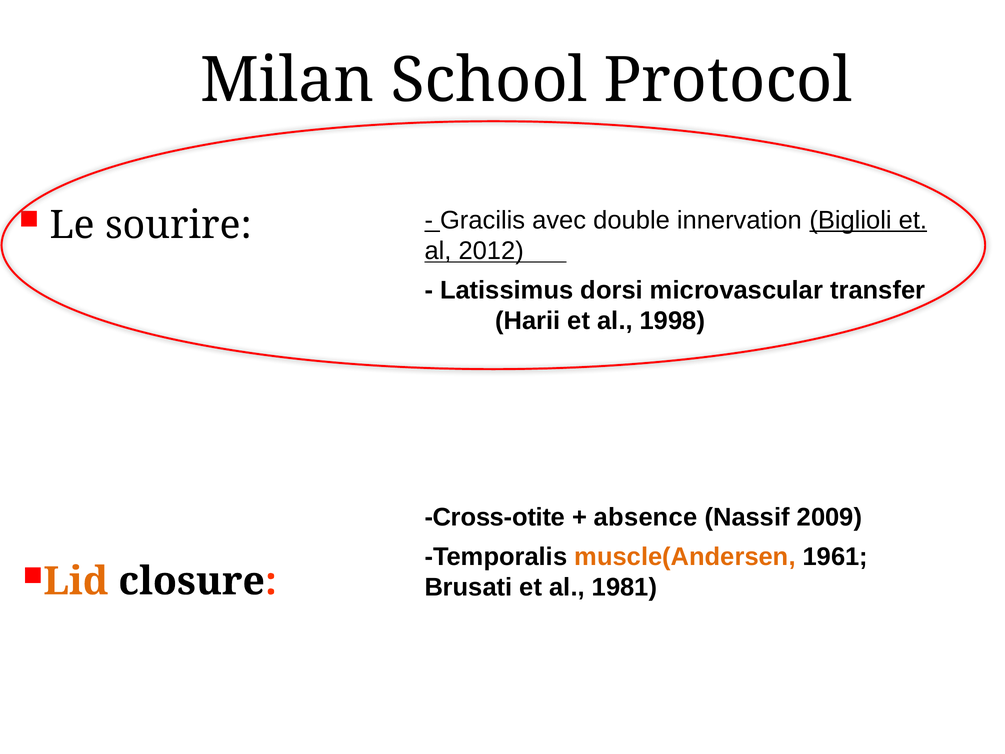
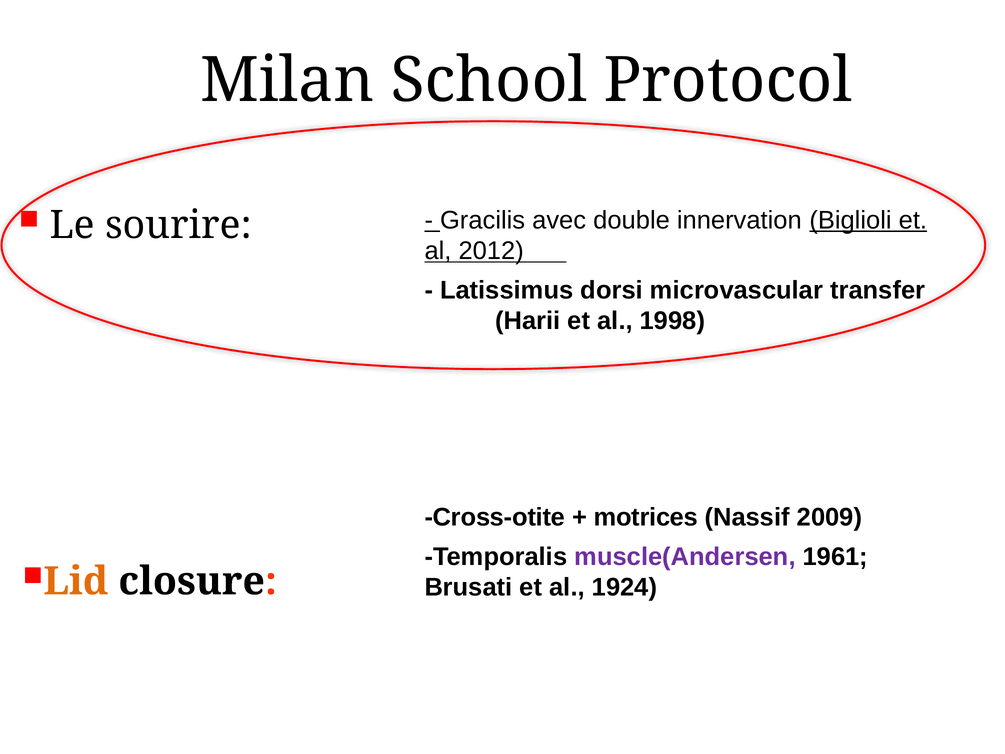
absence: absence -> motrices
muscle(Andersen colour: orange -> purple
1981: 1981 -> 1924
